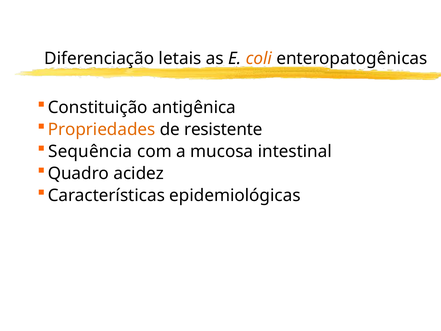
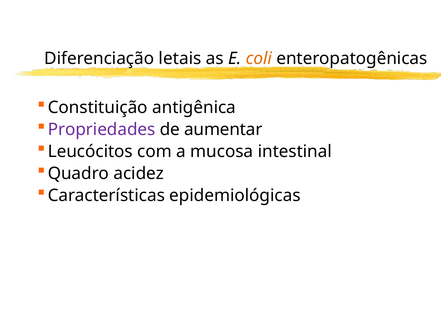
Propriedades colour: orange -> purple
resistente: resistente -> aumentar
Sequência: Sequência -> Leucócitos
